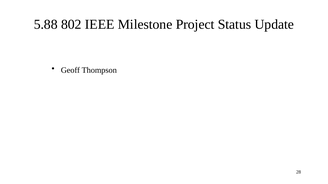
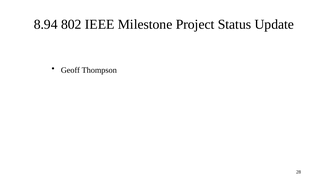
5.88: 5.88 -> 8.94
